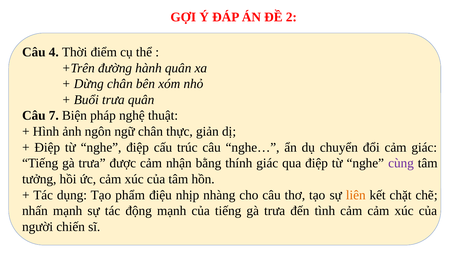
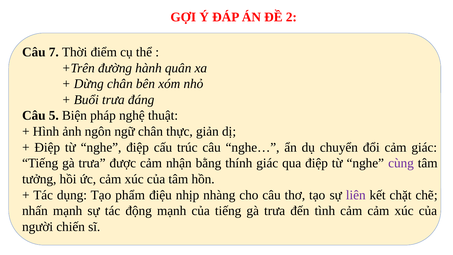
4: 4 -> 7
trưa quân: quân -> đáng
7: 7 -> 5
liên colour: orange -> purple
